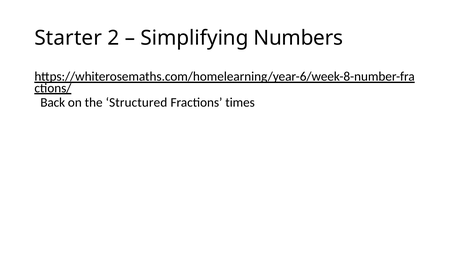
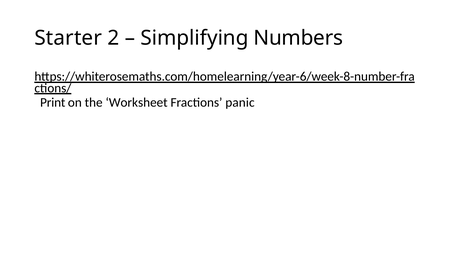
Back: Back -> Print
Structured: Structured -> Worksheet
times: times -> panic
